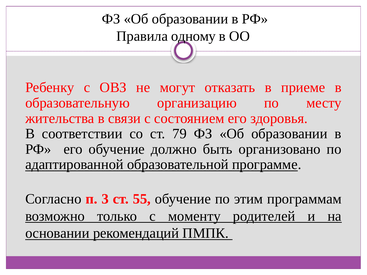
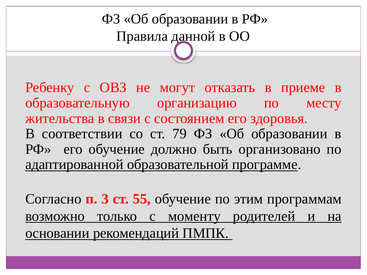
одному: одному -> данной
